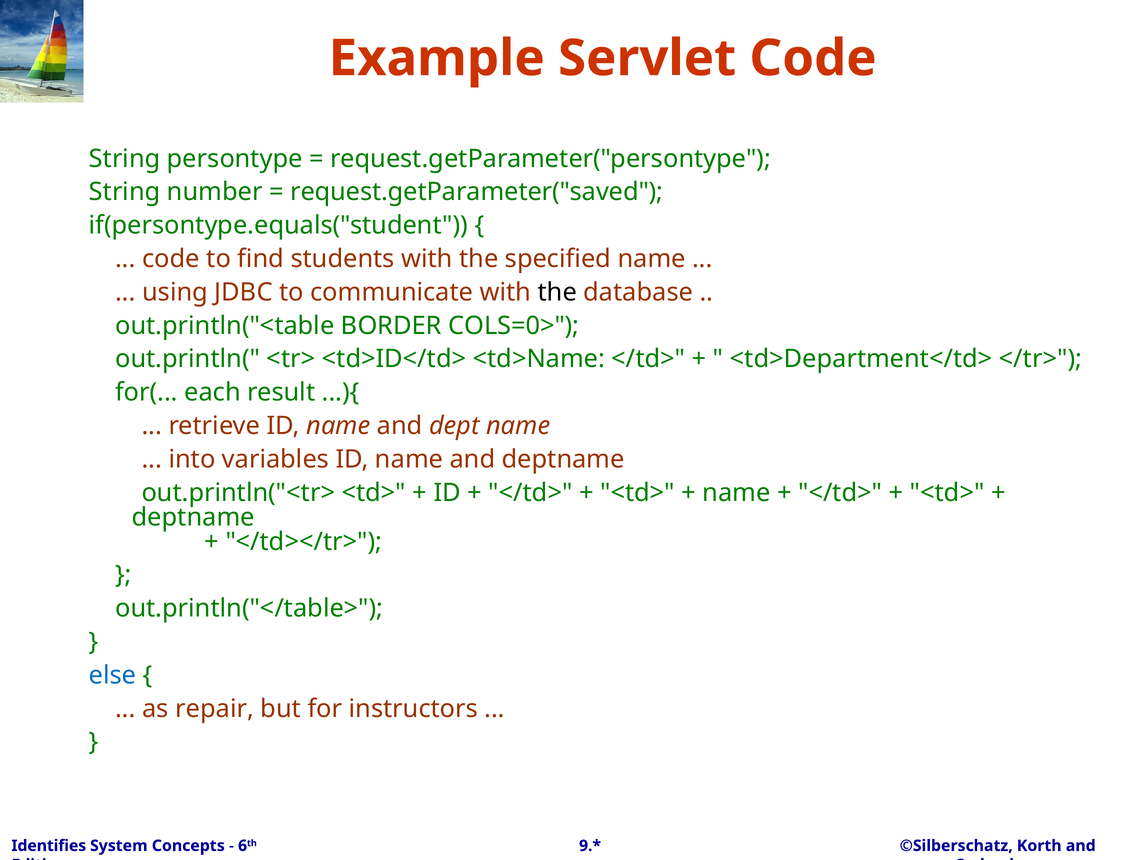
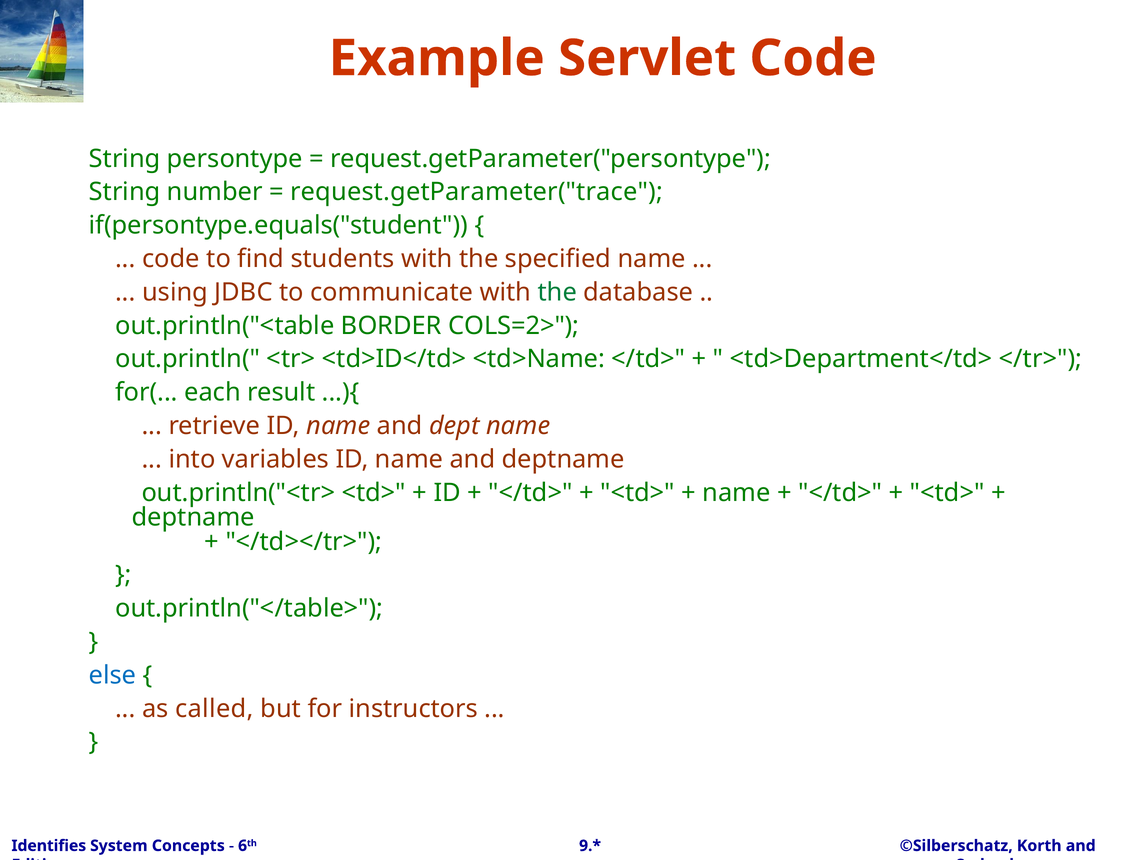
request.getParameter("saved: request.getParameter("saved -> request.getParameter("trace
the at (557, 292) colour: black -> green
COLS=0>: COLS=0> -> COLS=2>
repair: repair -> called
